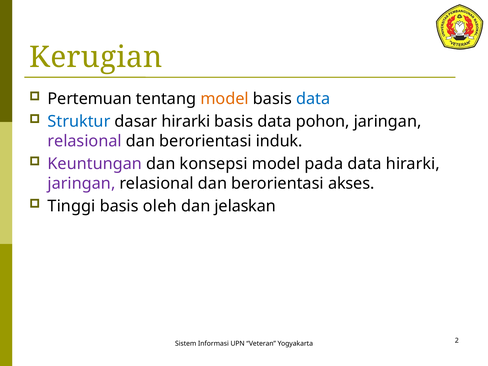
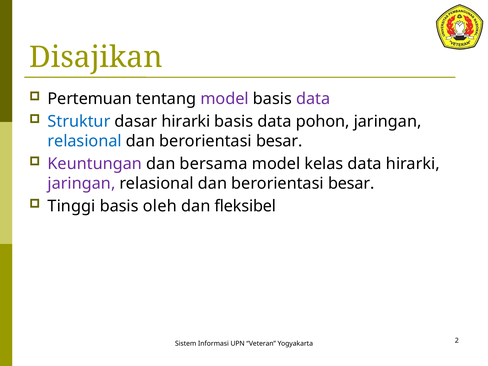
Kerugian: Kerugian -> Disajikan
model at (225, 99) colour: orange -> purple
data at (313, 99) colour: blue -> purple
relasional at (85, 141) colour: purple -> blue
induk at (279, 141): induk -> besar
konsepsi: konsepsi -> bersama
pada: pada -> kelas
akses at (351, 183): akses -> besar
jelaskan: jelaskan -> fleksibel
